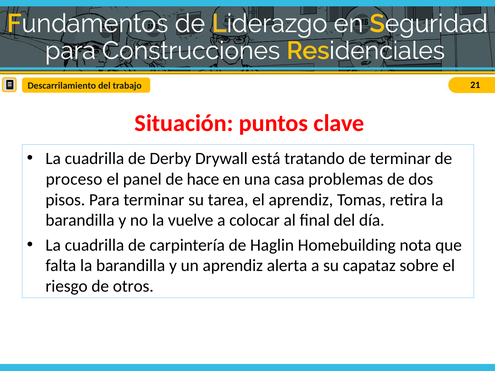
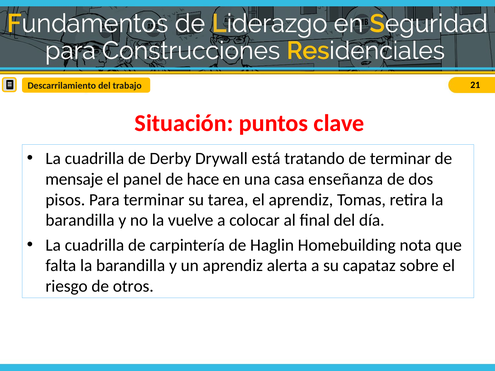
proceso: proceso -> mensaje
problemas: problemas -> enseñanza
